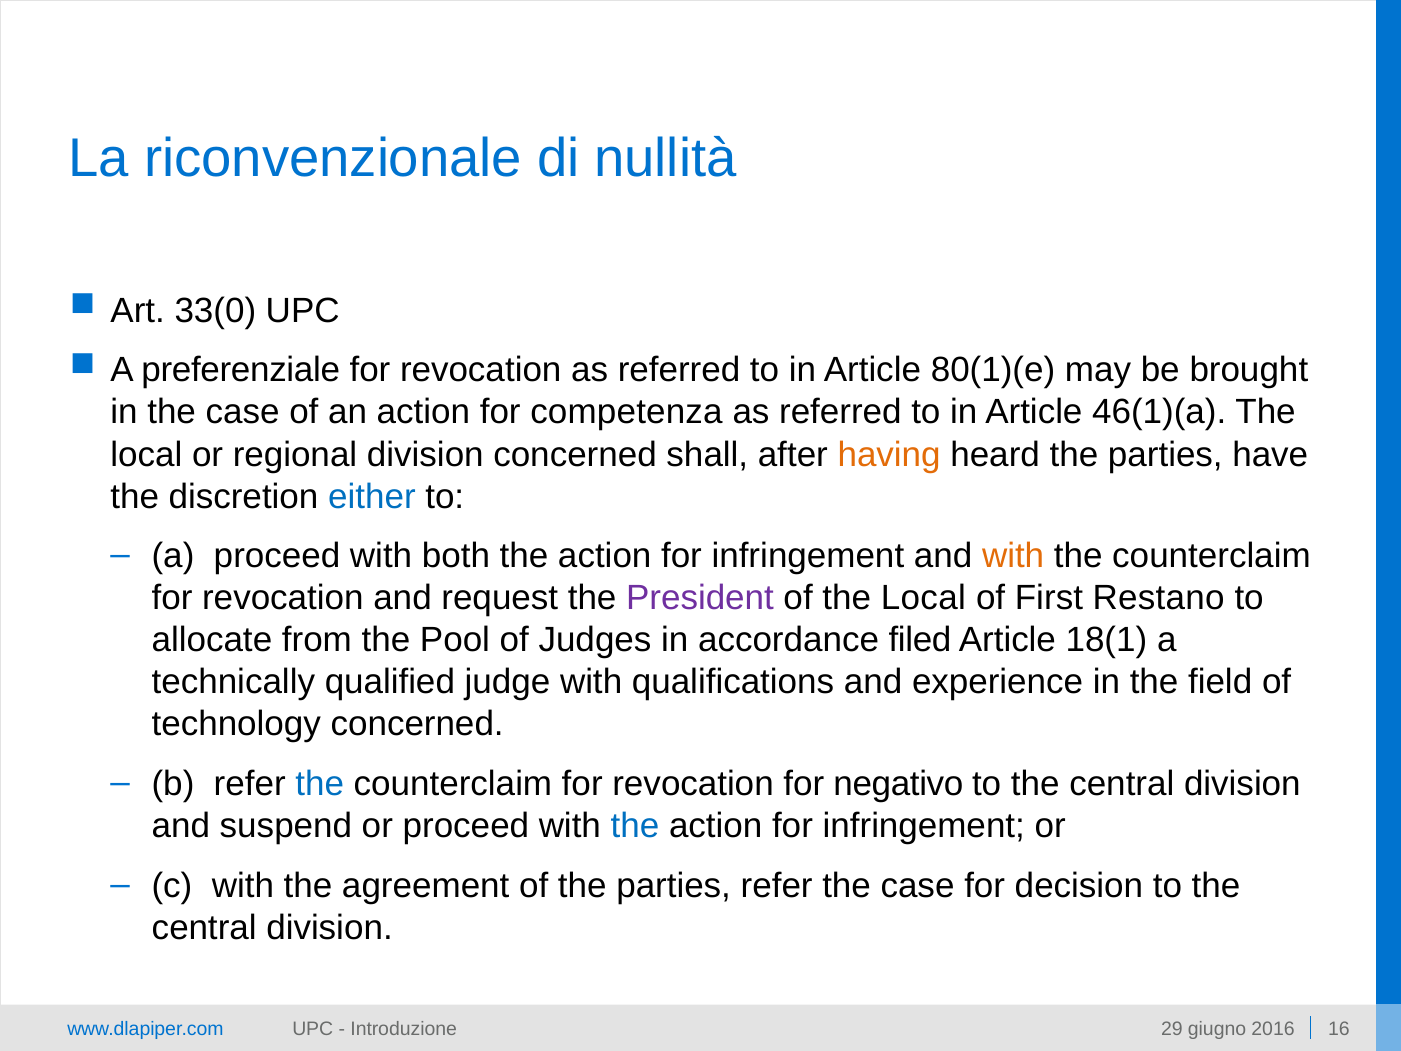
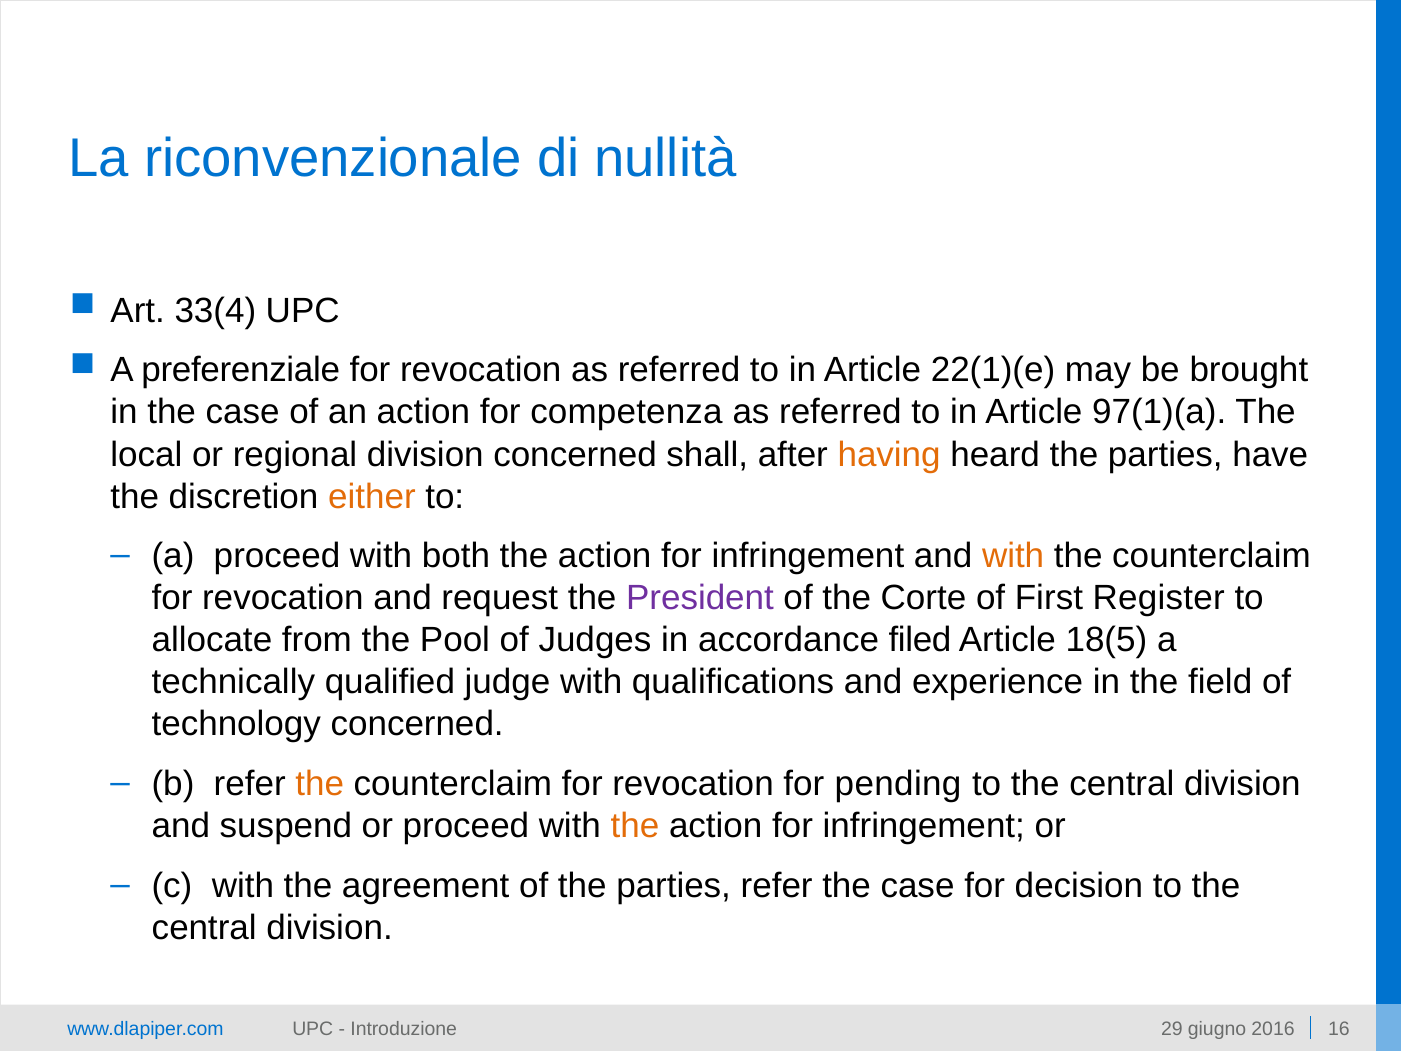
33(0: 33(0 -> 33(4
80(1)(e: 80(1)(e -> 22(1)(e
46(1)(a: 46(1)(a -> 97(1)(a
either colour: blue -> orange
of the Local: Local -> Corte
Restano: Restano -> Register
18(1: 18(1 -> 18(5
the at (320, 784) colour: blue -> orange
negativo: negativo -> pending
the at (635, 826) colour: blue -> orange
